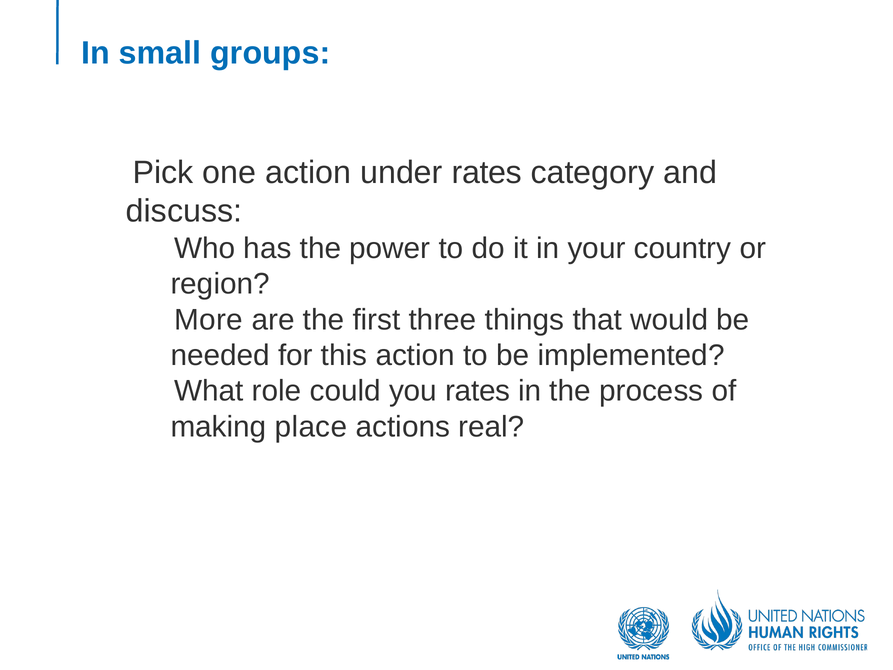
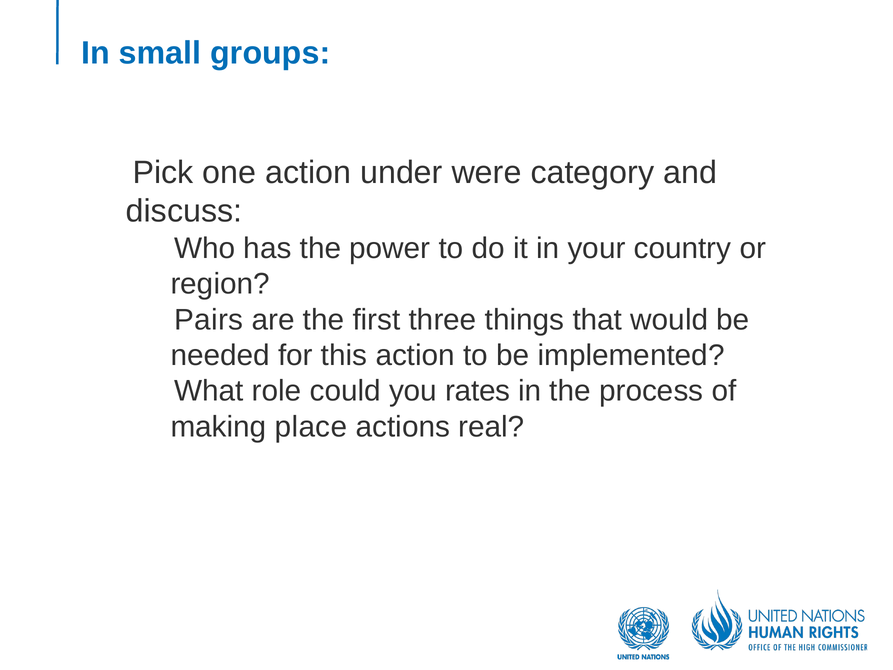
under rates: rates -> were
More: More -> Pairs
